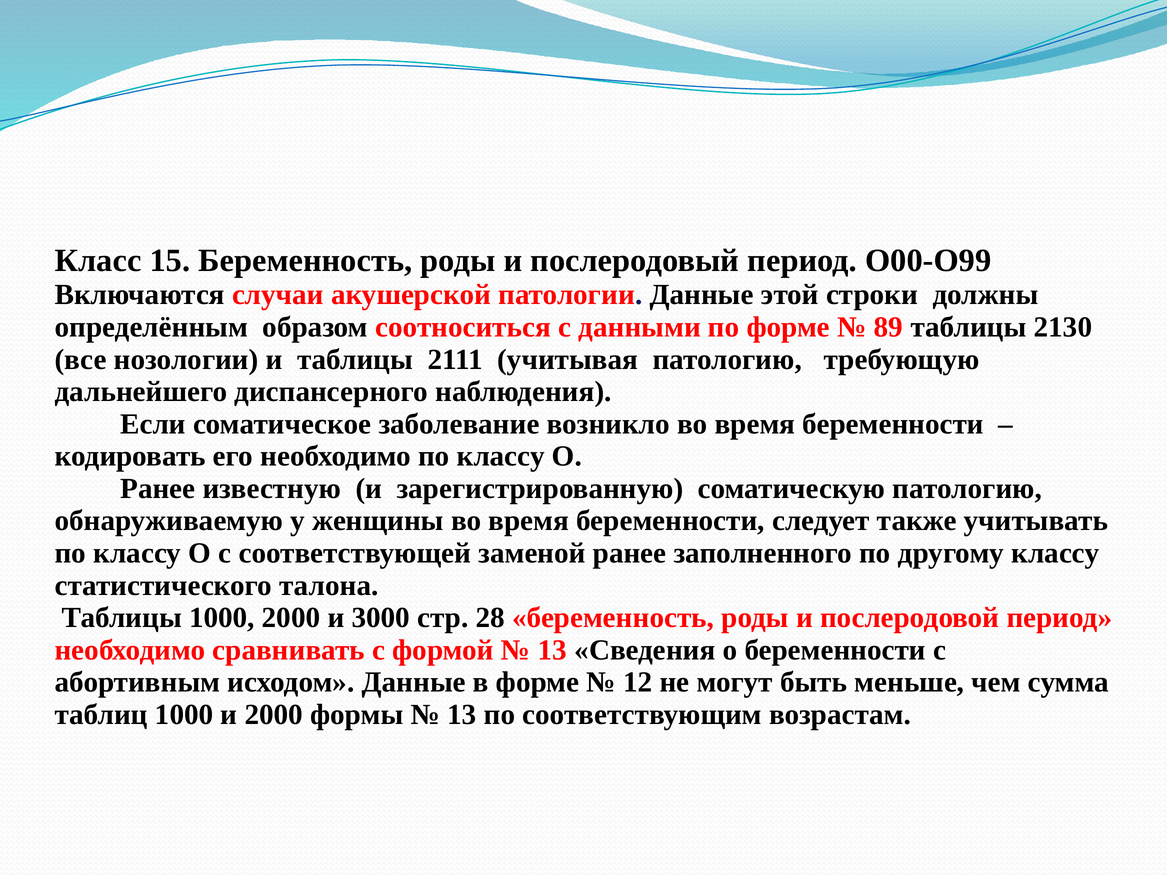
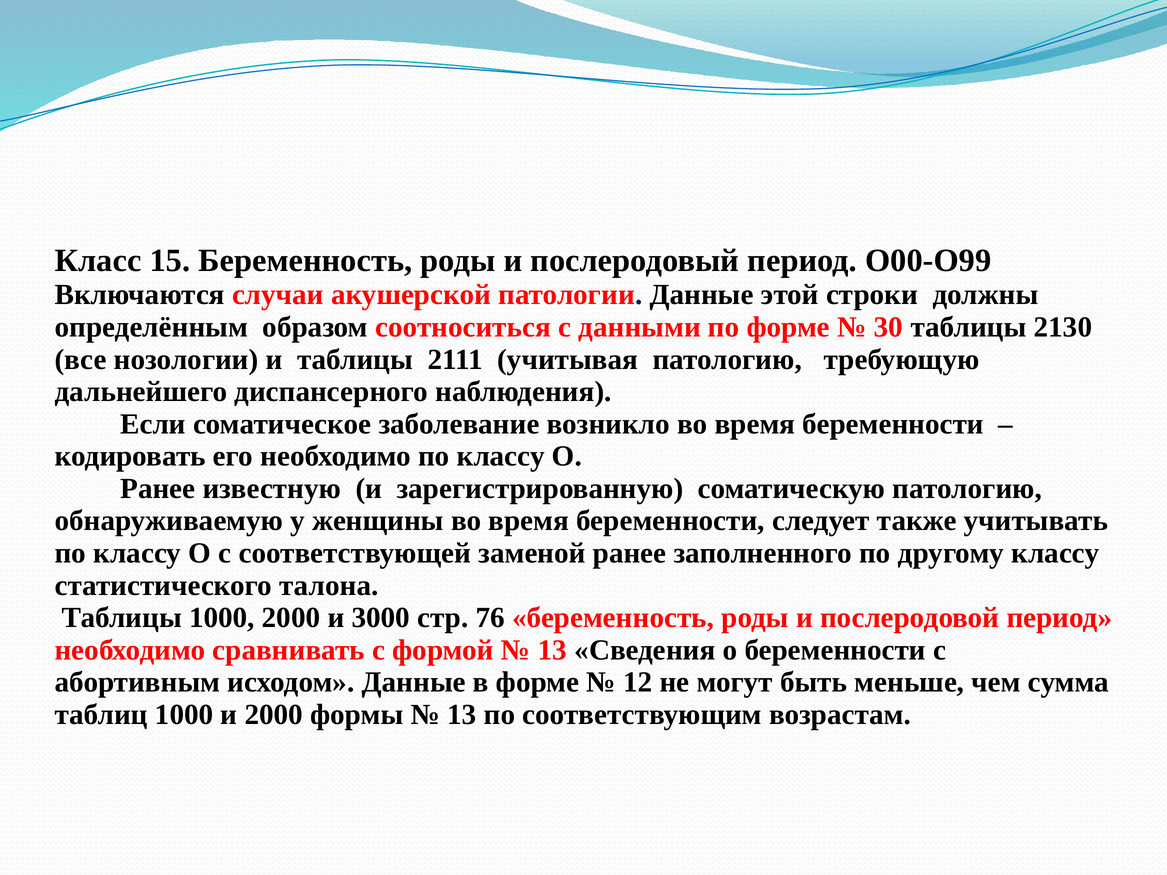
89: 89 -> 30
28: 28 -> 76
